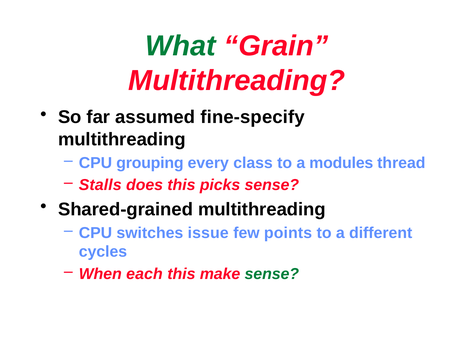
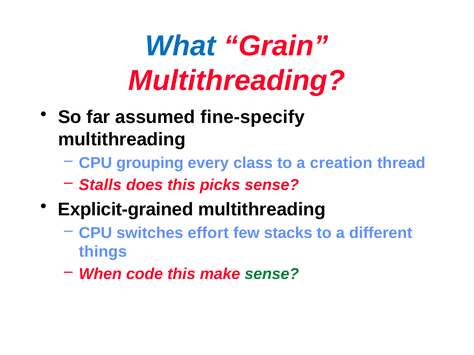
What colour: green -> blue
modules: modules -> creation
Shared-grained: Shared-grained -> Explicit-grained
issue: issue -> effort
points: points -> stacks
cycles: cycles -> things
each: each -> code
